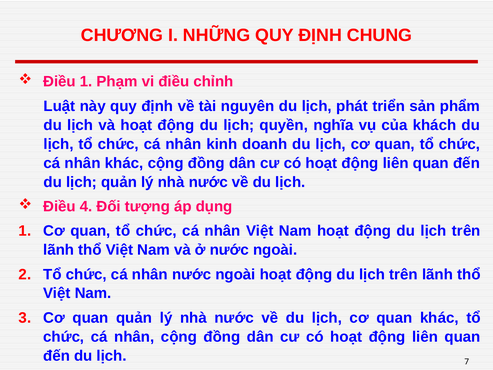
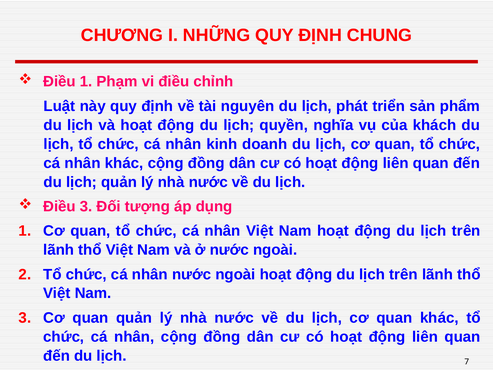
Điều 4: 4 -> 3
